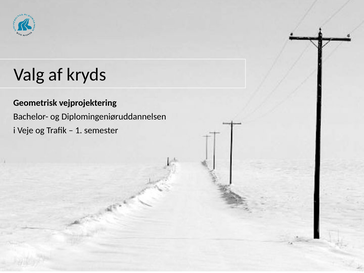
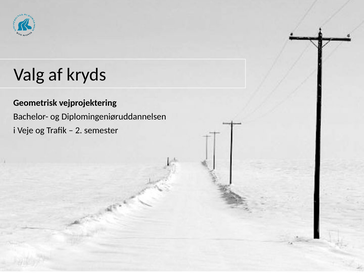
1: 1 -> 2
